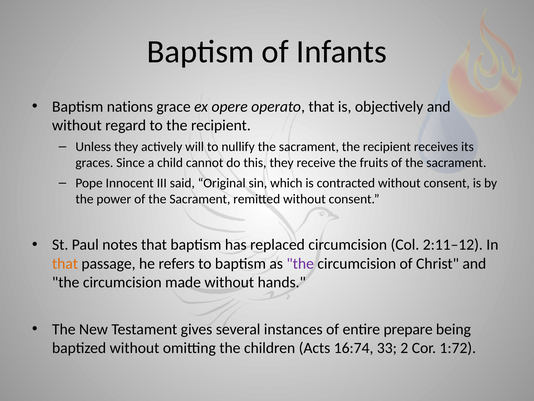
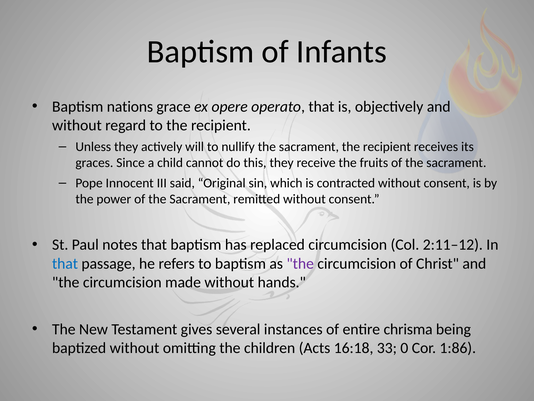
that at (65, 263) colour: orange -> blue
prepare: prepare -> chrisma
16:74: 16:74 -> 16:18
2: 2 -> 0
1:72: 1:72 -> 1:86
